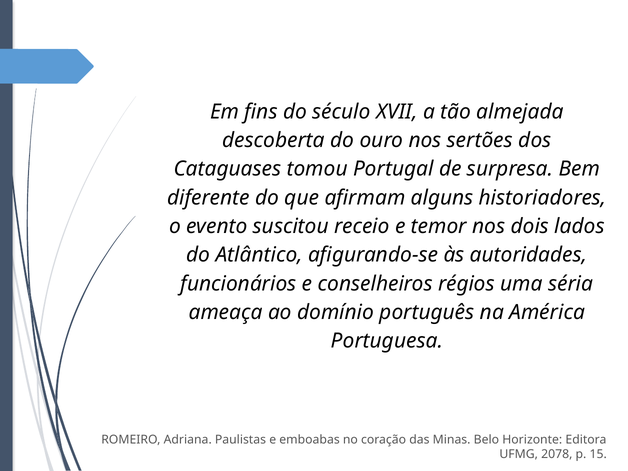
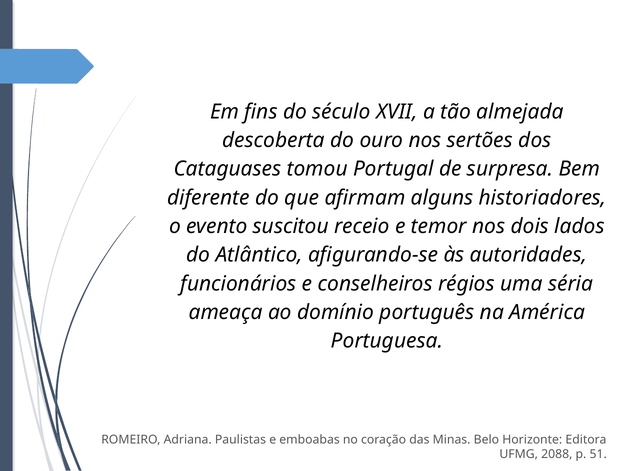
2078: 2078 -> 2088
15: 15 -> 51
